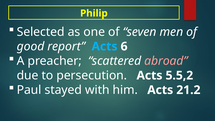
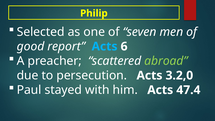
abroad colour: pink -> light green
5.5,2: 5.5,2 -> 3.2,0
21.2: 21.2 -> 47.4
